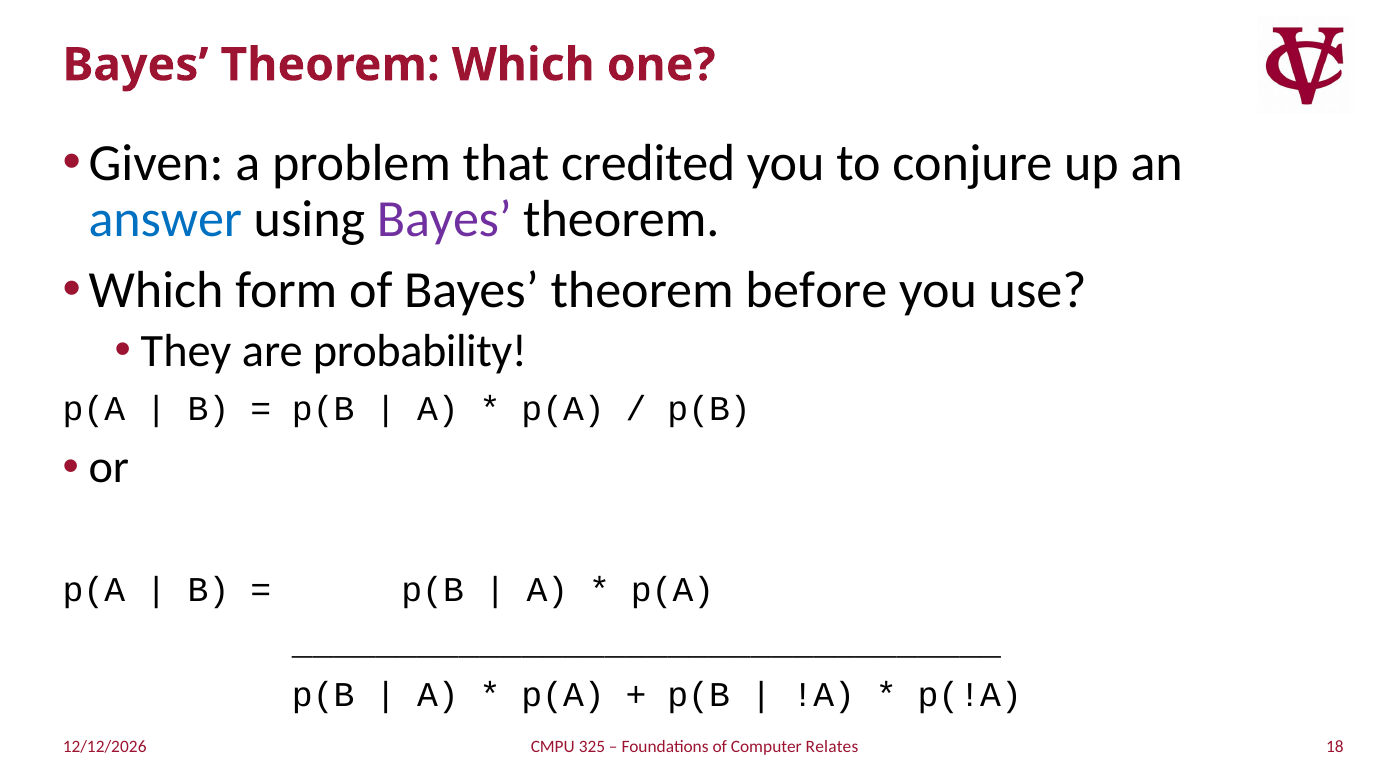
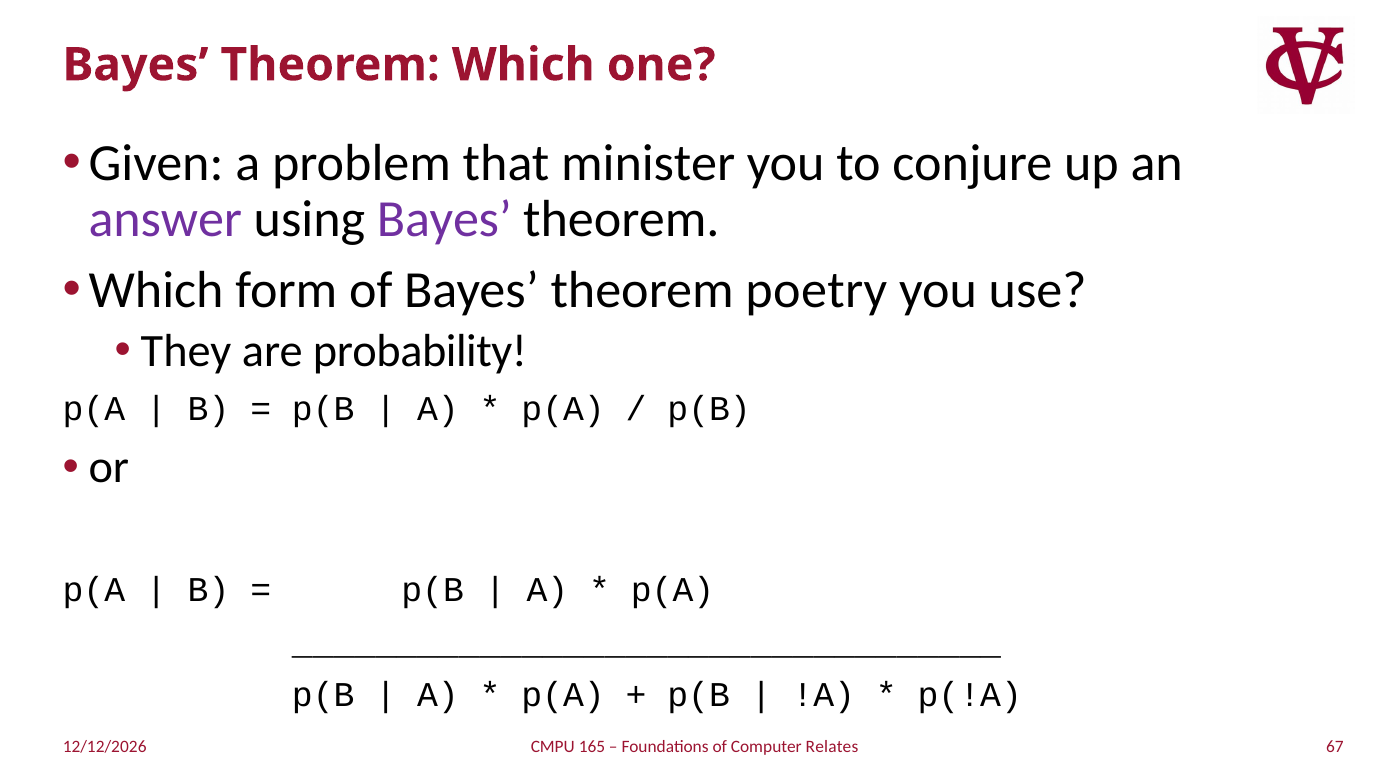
credited: credited -> minister
answer colour: blue -> purple
before: before -> poetry
18: 18 -> 67
325: 325 -> 165
